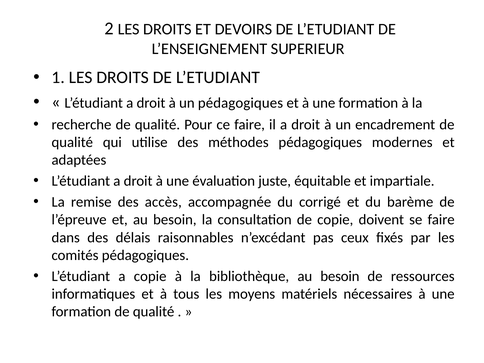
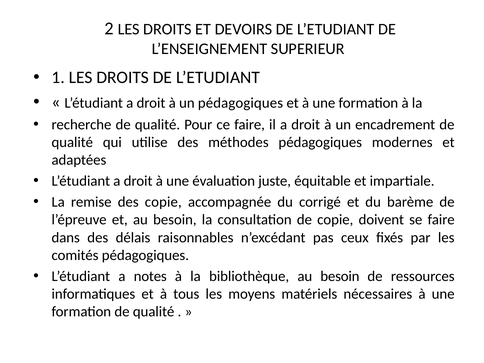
des accès: accès -> copie
a copie: copie -> notes
